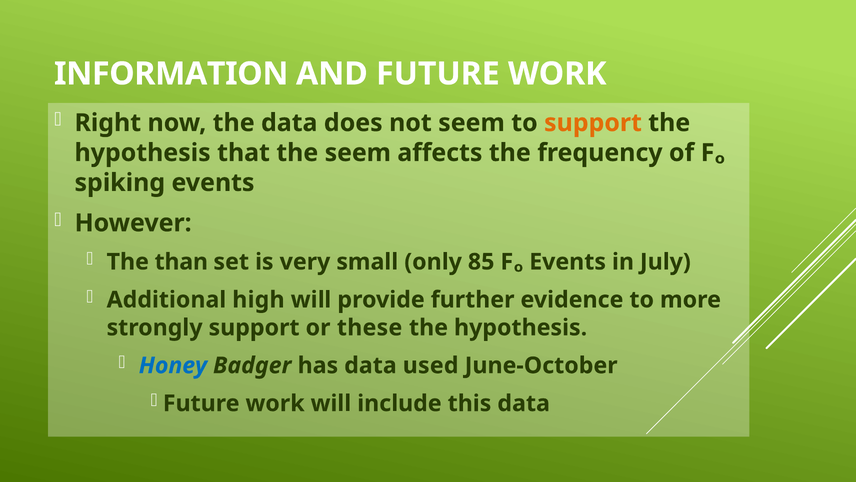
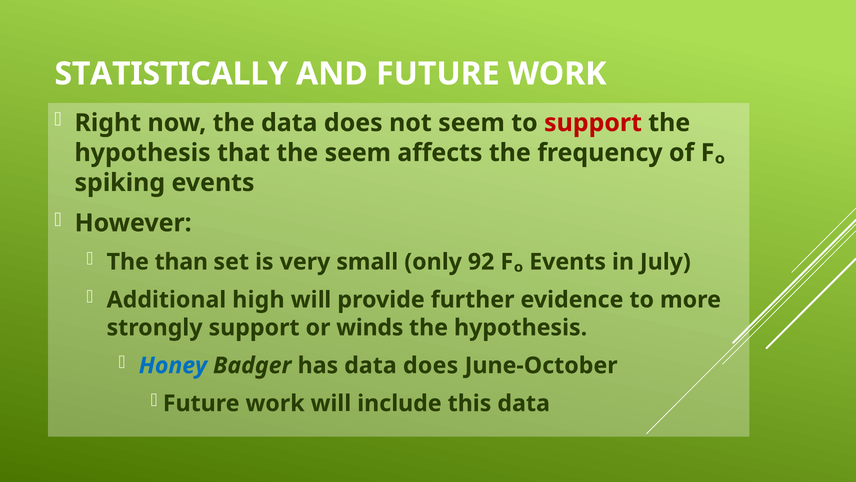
INFORMATION: INFORMATION -> STATISTICALLY
support at (593, 123) colour: orange -> red
85: 85 -> 92
these: these -> winds
has data used: used -> does
